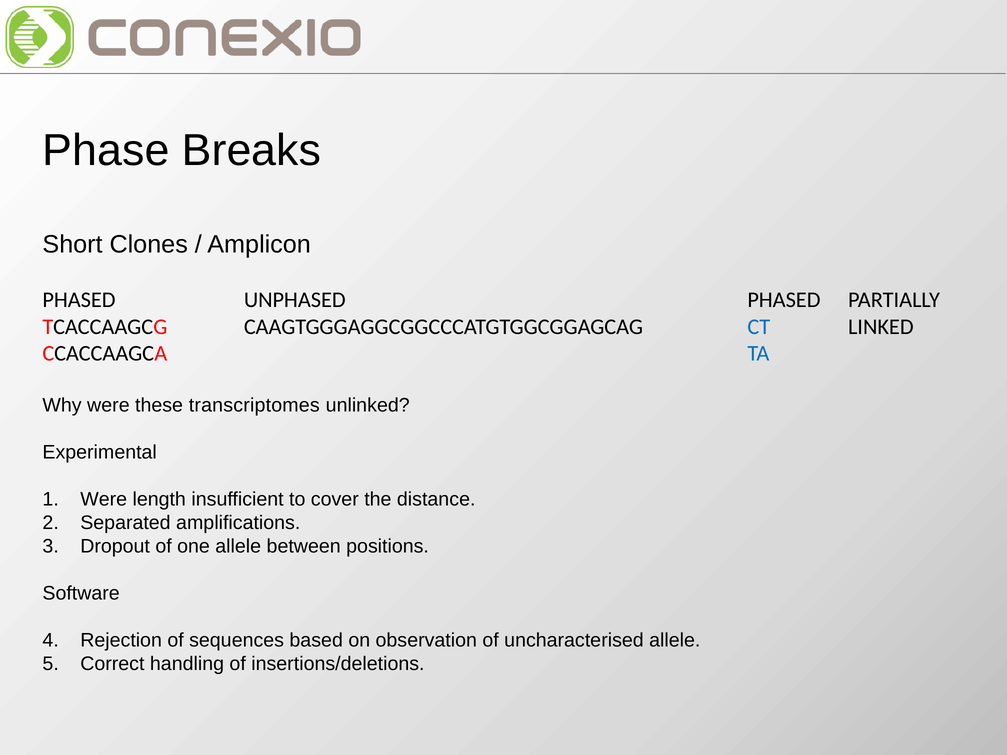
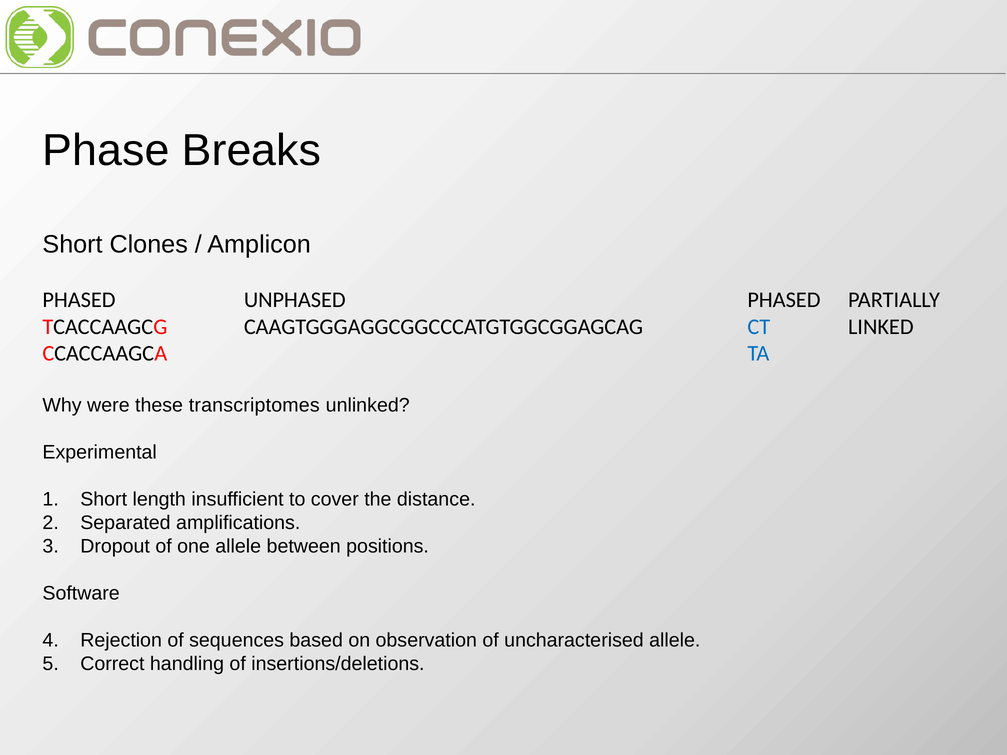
Were at (104, 499): Were -> Short
